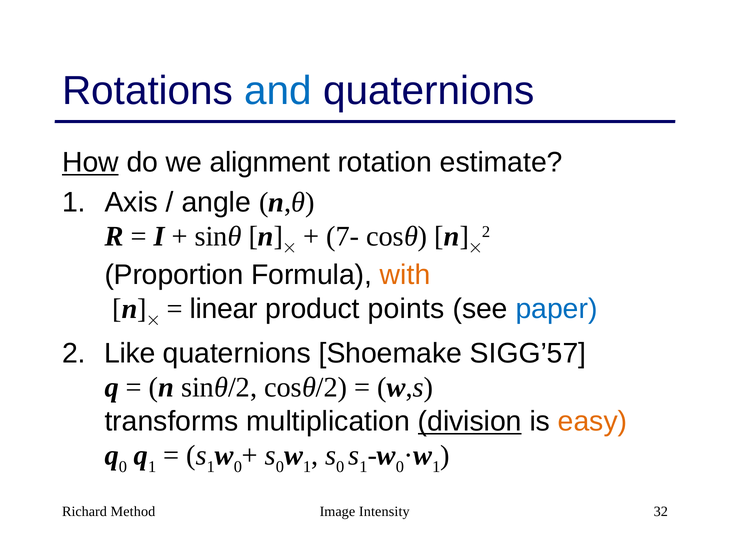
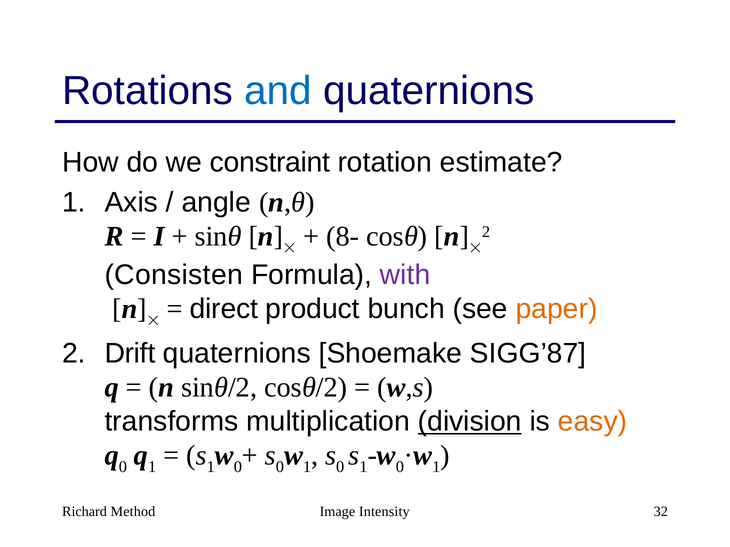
How underline: present -> none
alignment: alignment -> constraint
7-: 7- -> 8-
Proportion: Proportion -> Consisten
with colour: orange -> purple
linear: linear -> direct
points: points -> bunch
paper colour: blue -> orange
Like: Like -> Drift
SIGG’57: SIGG’57 -> SIGG’87
